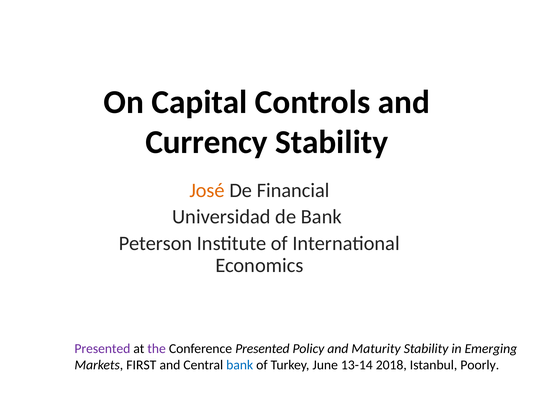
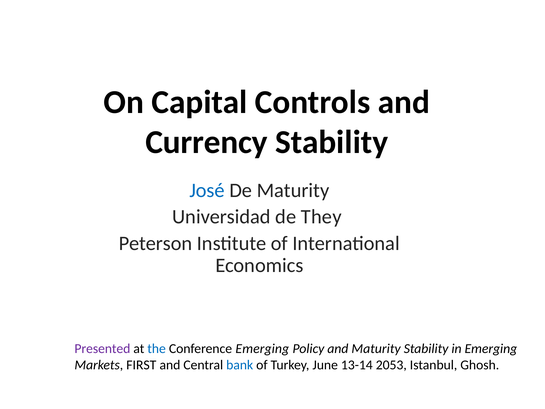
José colour: orange -> blue
De Financial: Financial -> Maturity
de Bank: Bank -> They
the colour: purple -> blue
Conference Presented: Presented -> Emerging
2018: 2018 -> 2053
Poorly: Poorly -> Ghosh
